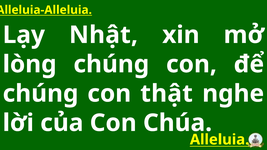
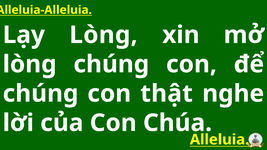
Lạy Nhật: Nhật -> Lòng
